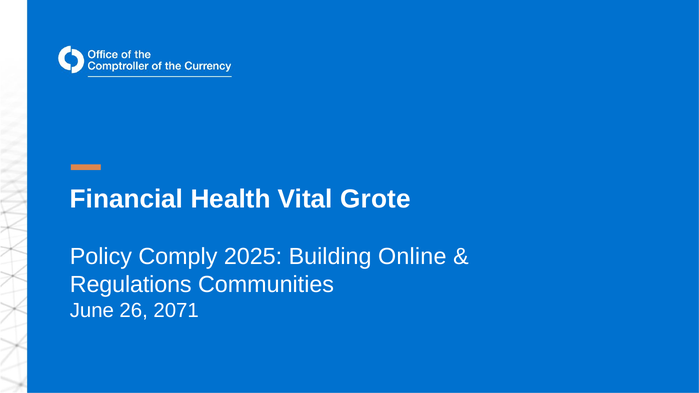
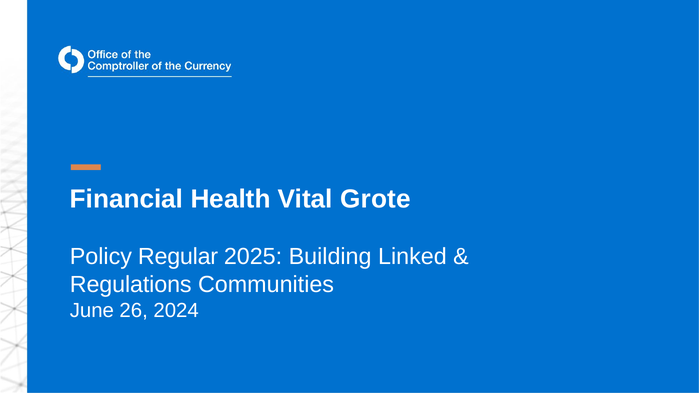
Comply: Comply -> Regular
Online: Online -> Linked
2071: 2071 -> 2024
